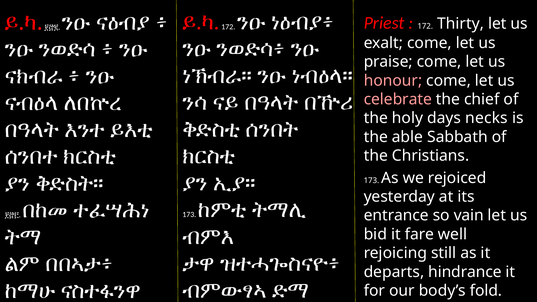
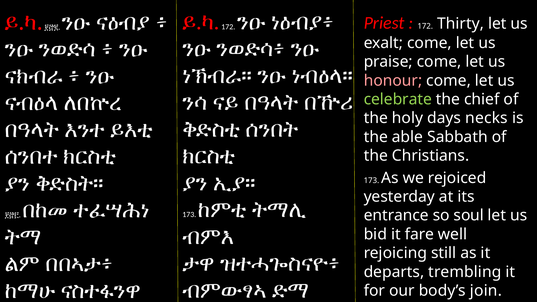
celebrate colour: pink -> light green
vain: vain -> soul
hindrance: hindrance -> trembling
fold: fold -> join
